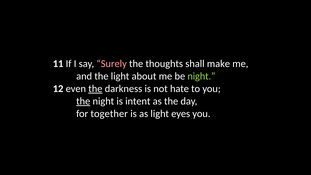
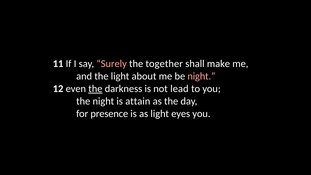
thoughts: thoughts -> together
night at (201, 76) colour: light green -> pink
hate: hate -> lead
the at (83, 101) underline: present -> none
intent: intent -> attain
together: together -> presence
